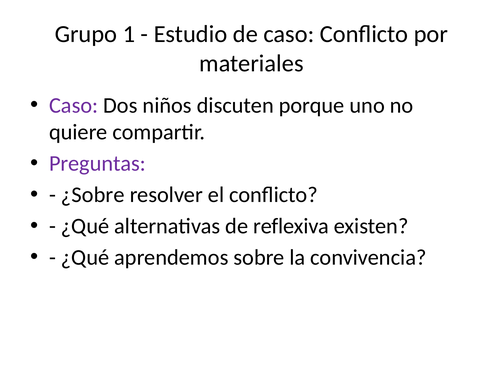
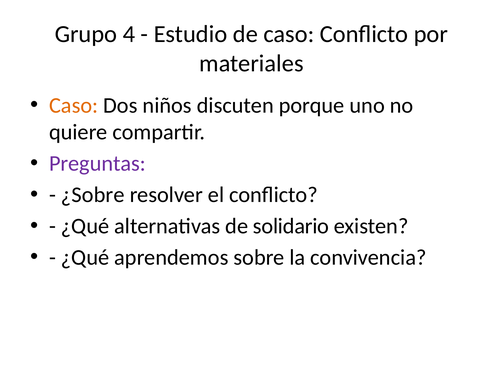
1: 1 -> 4
Caso at (74, 106) colour: purple -> orange
reflexiva: reflexiva -> solidario
